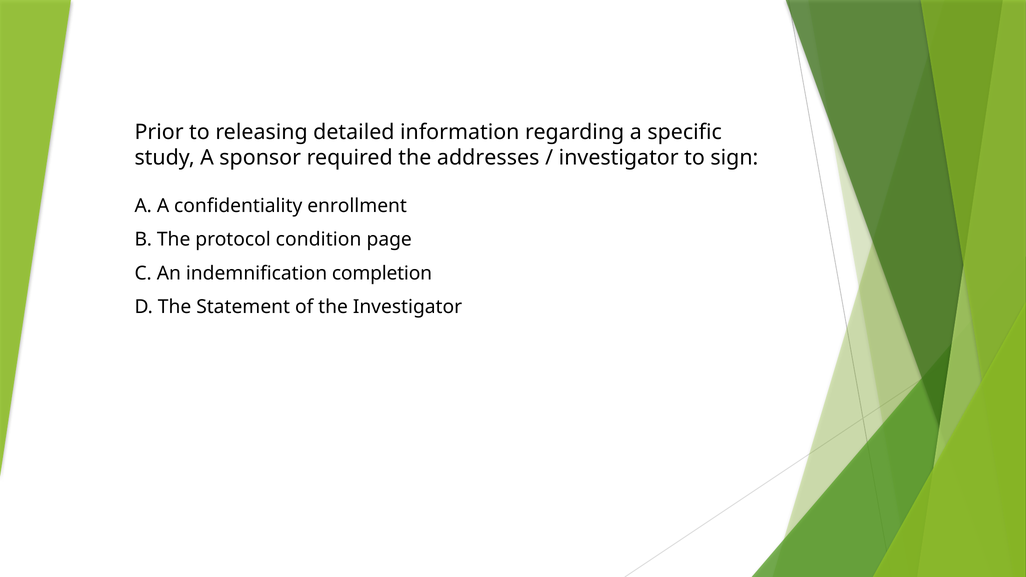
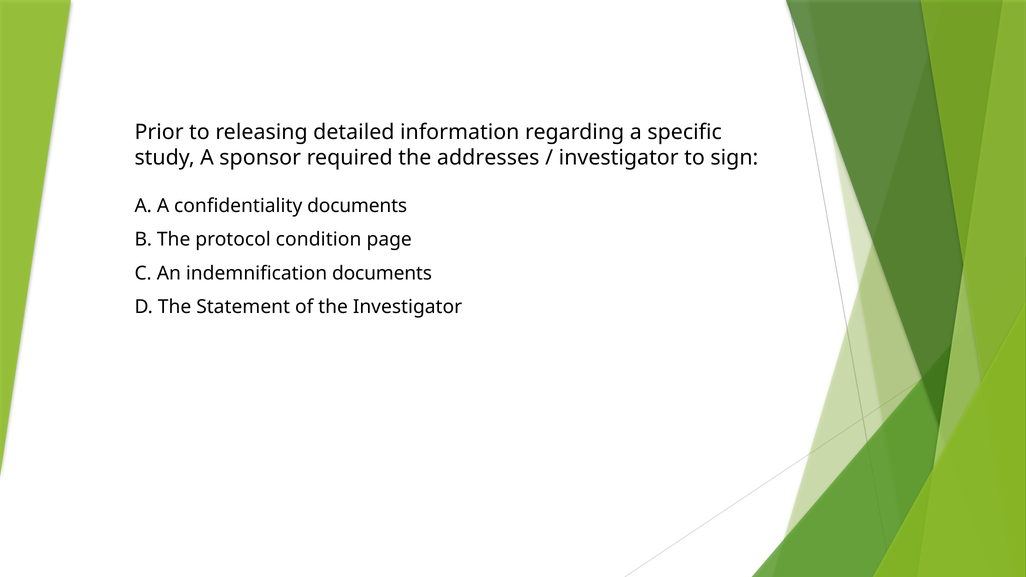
confidentiality enrollment: enrollment -> documents
indemnification completion: completion -> documents
